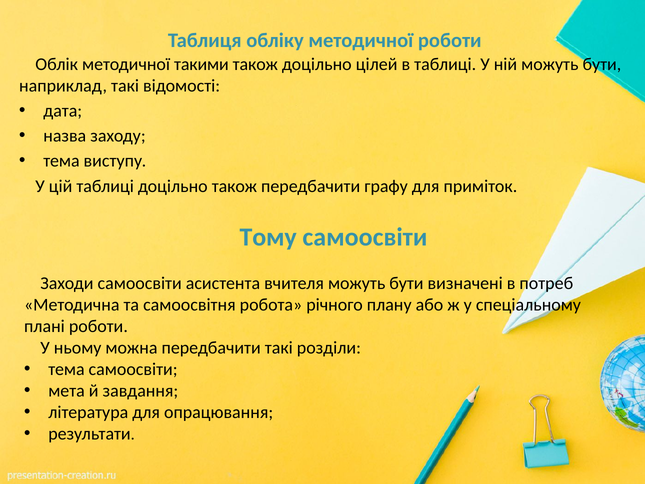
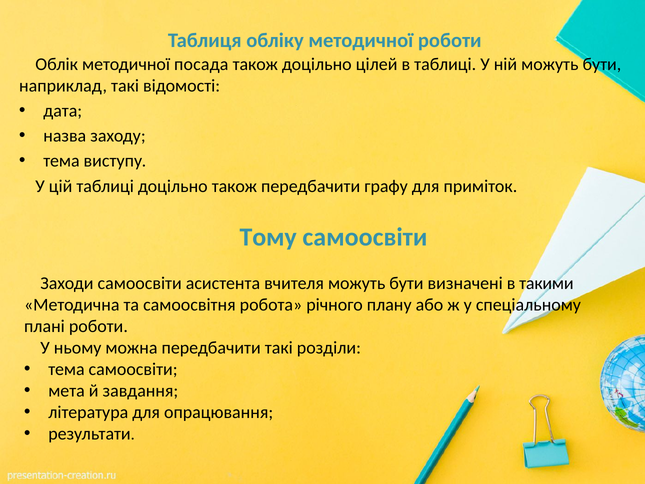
такими: такими -> посада
потреб: потреб -> такими
